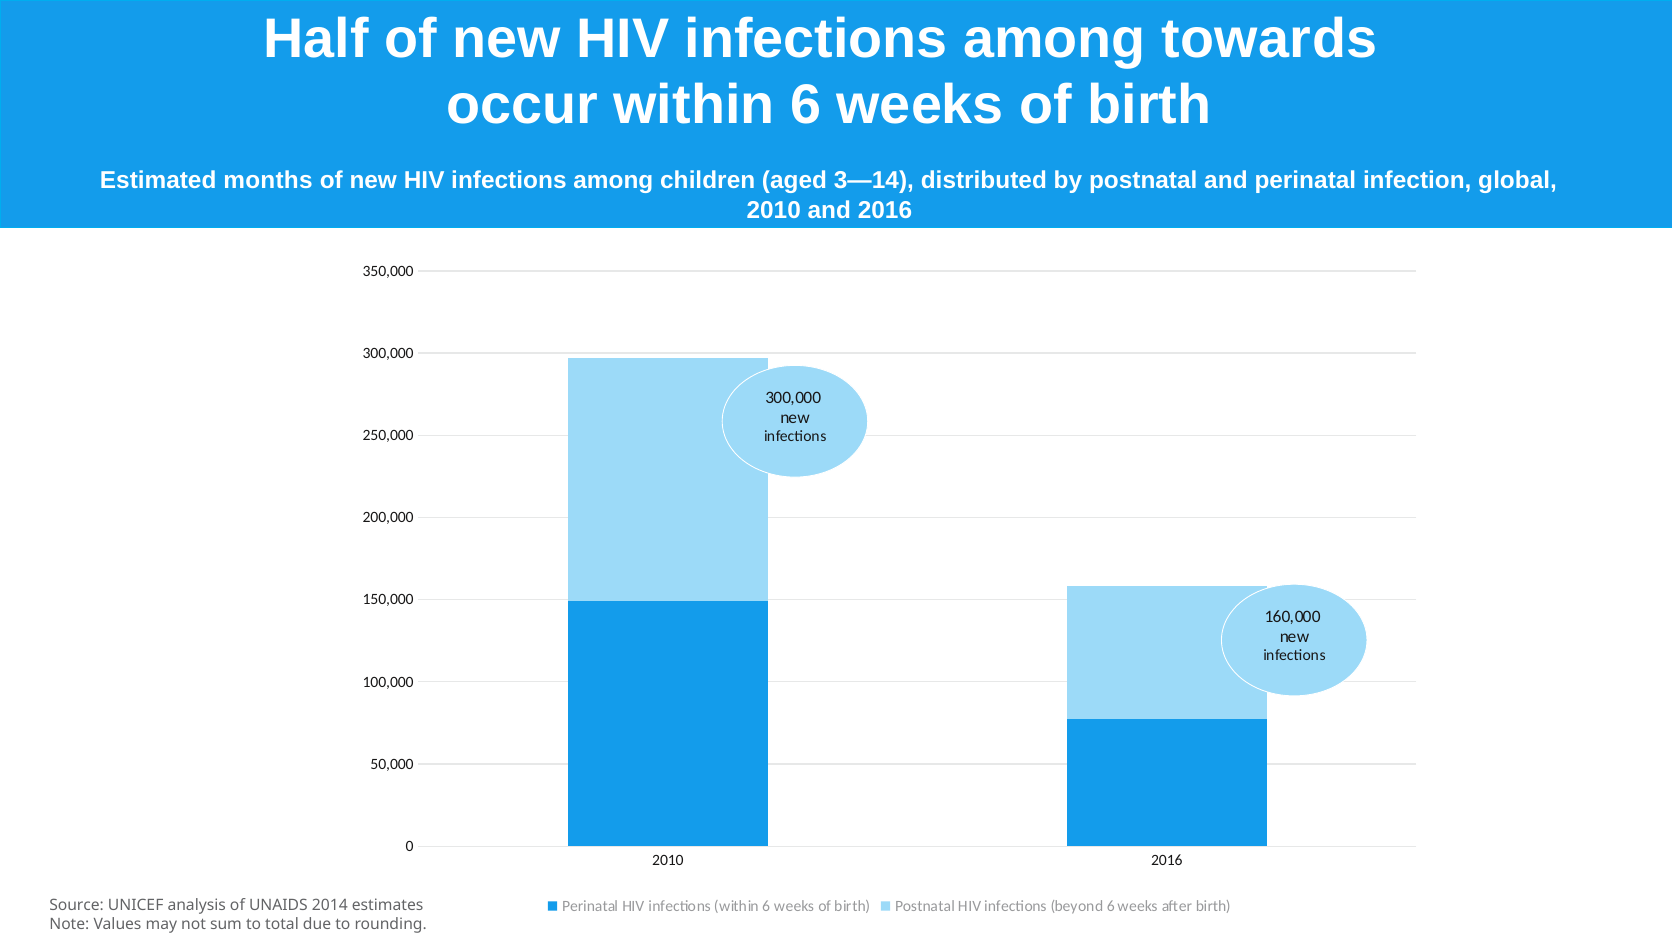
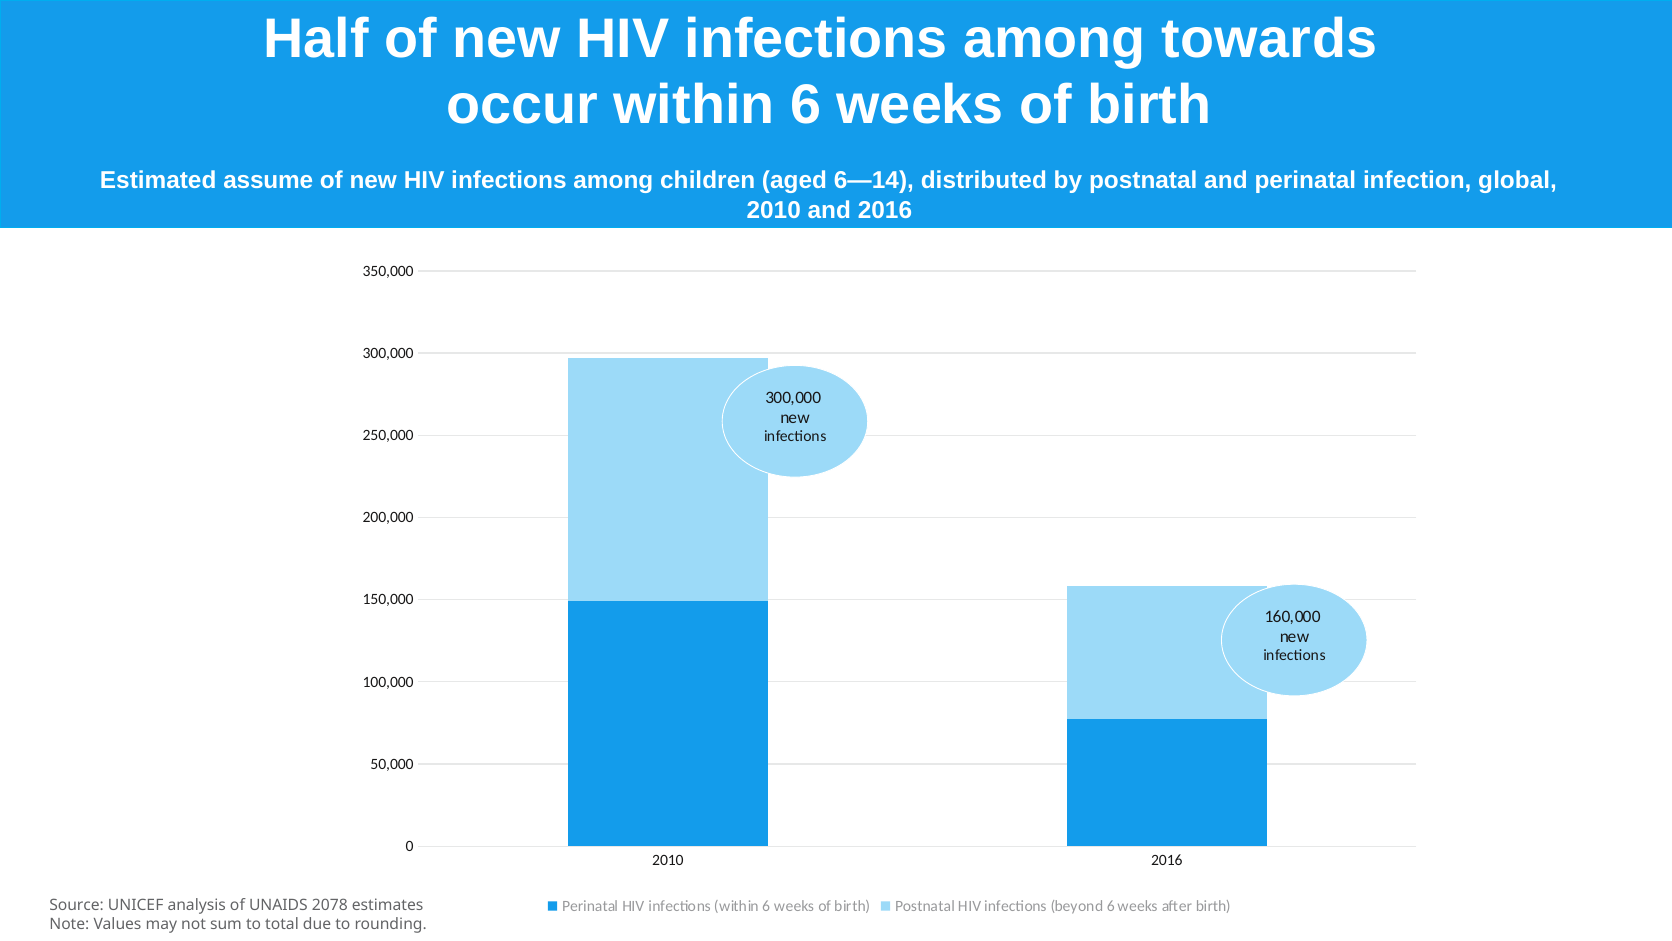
months: months -> assume
3—14: 3—14 -> 6—14
2014: 2014 -> 2078
